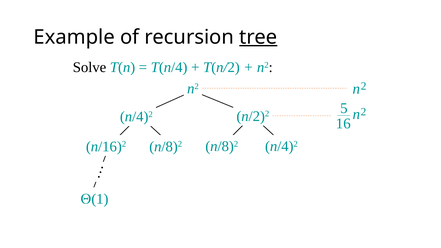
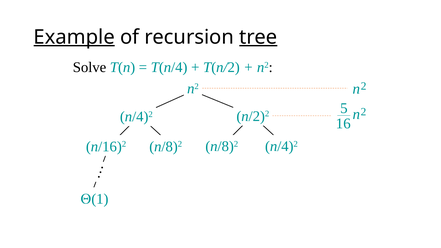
Example underline: none -> present
